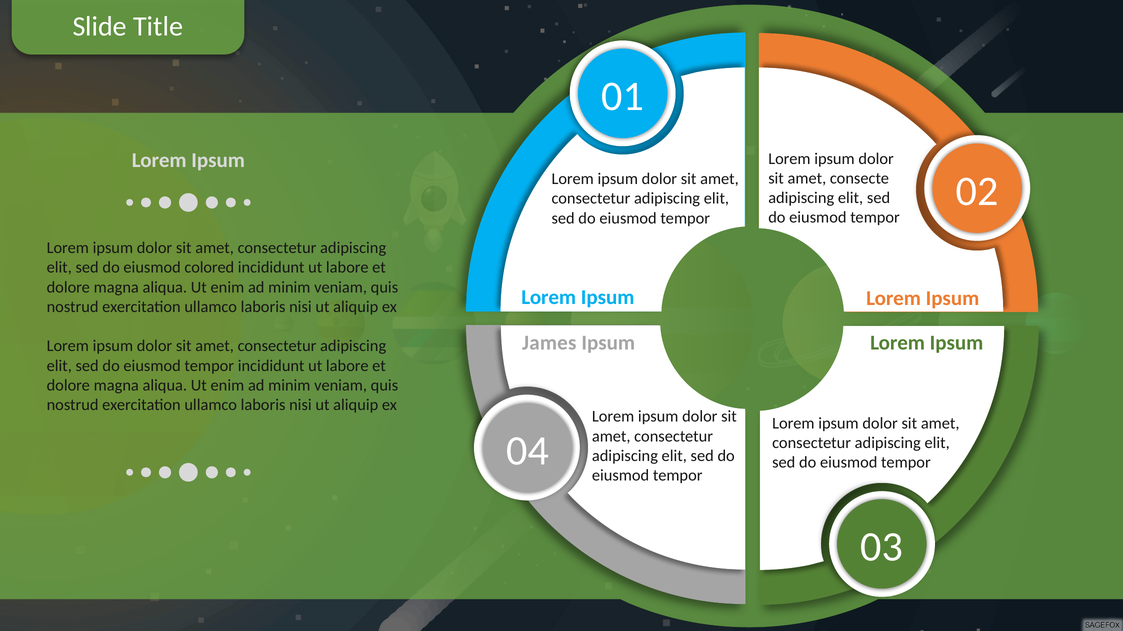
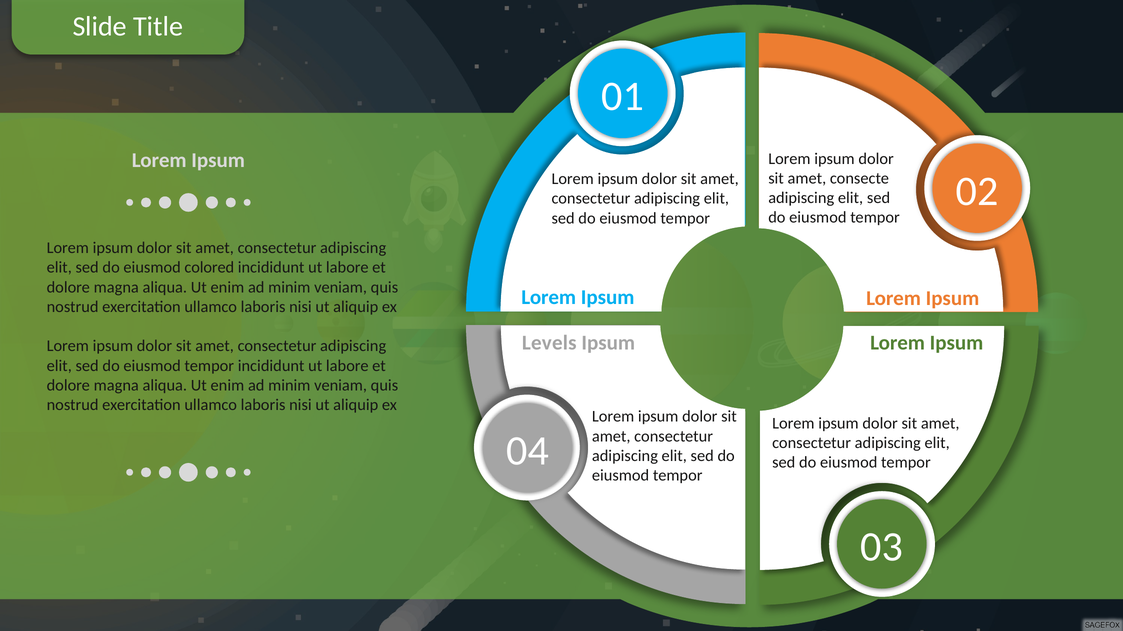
James: James -> Levels
